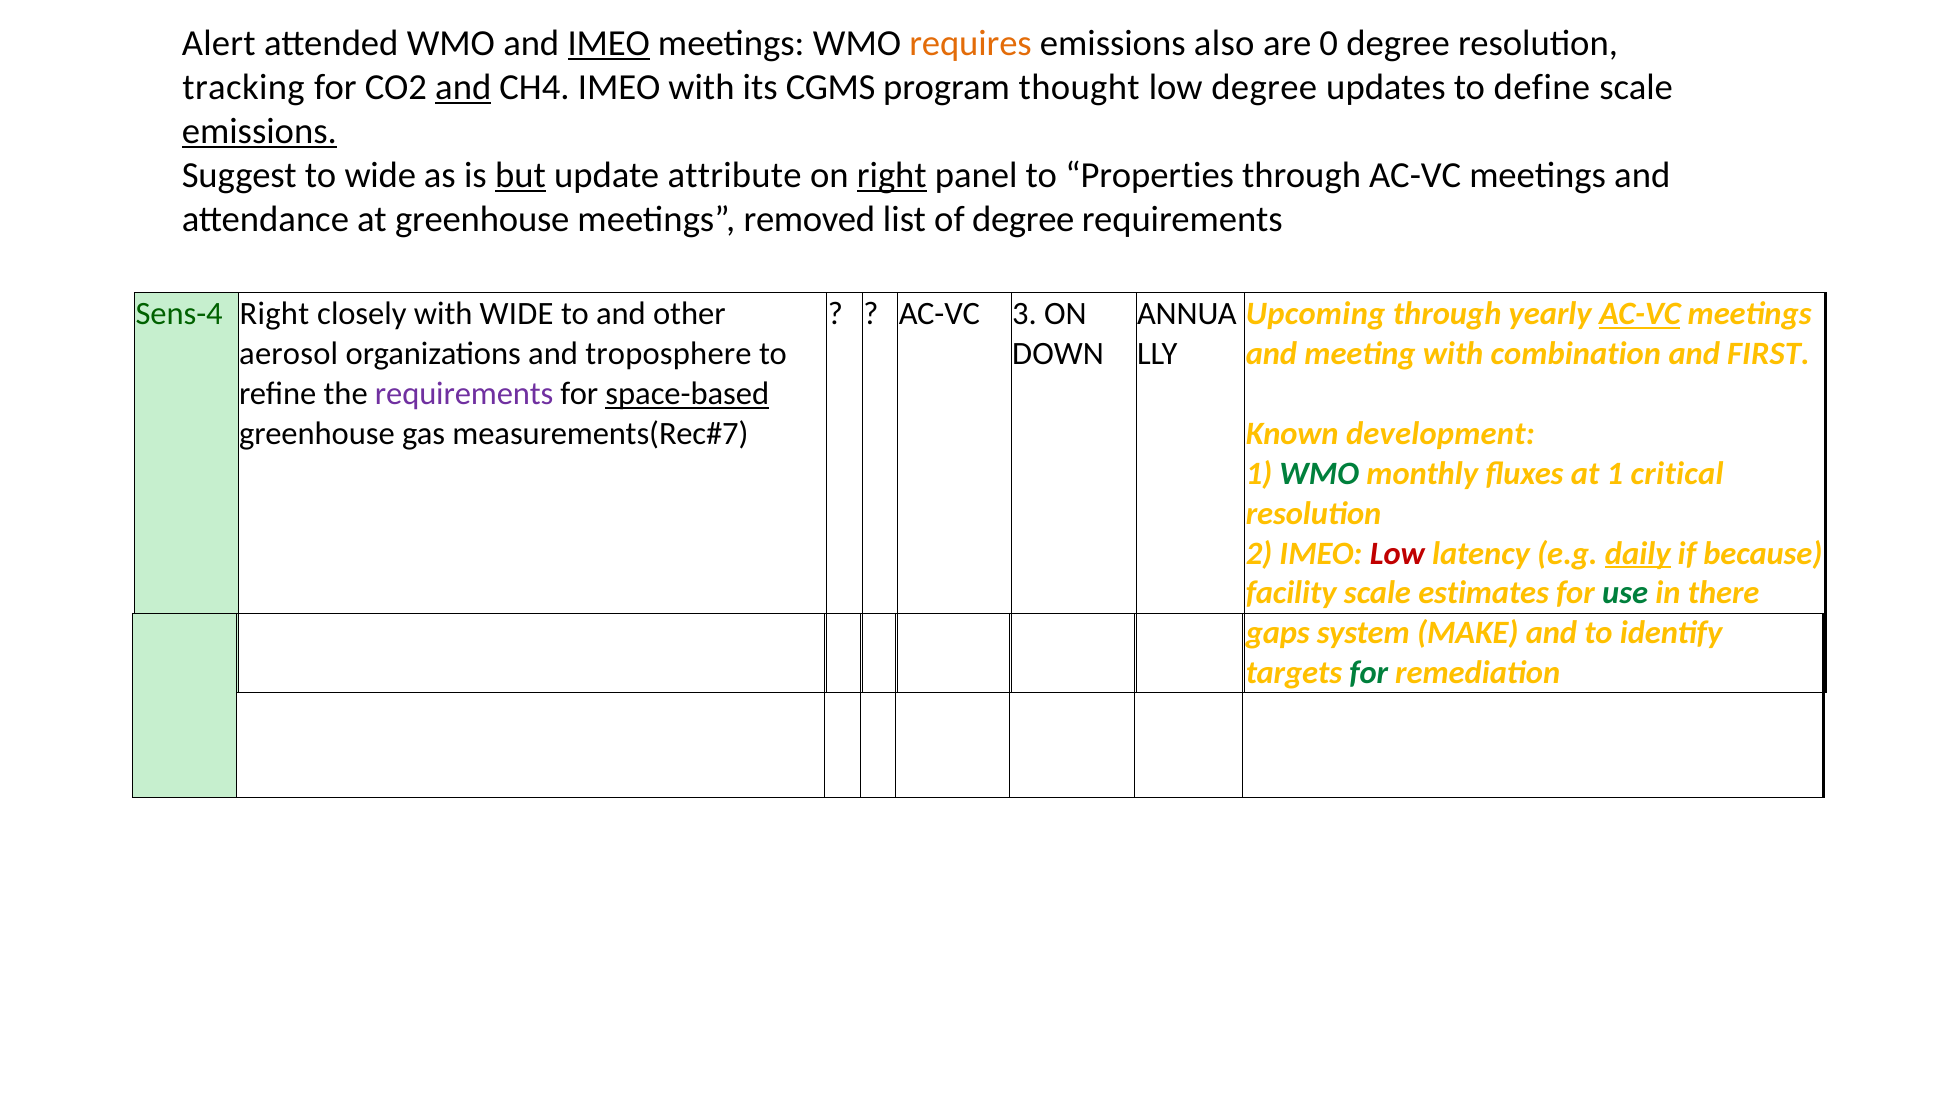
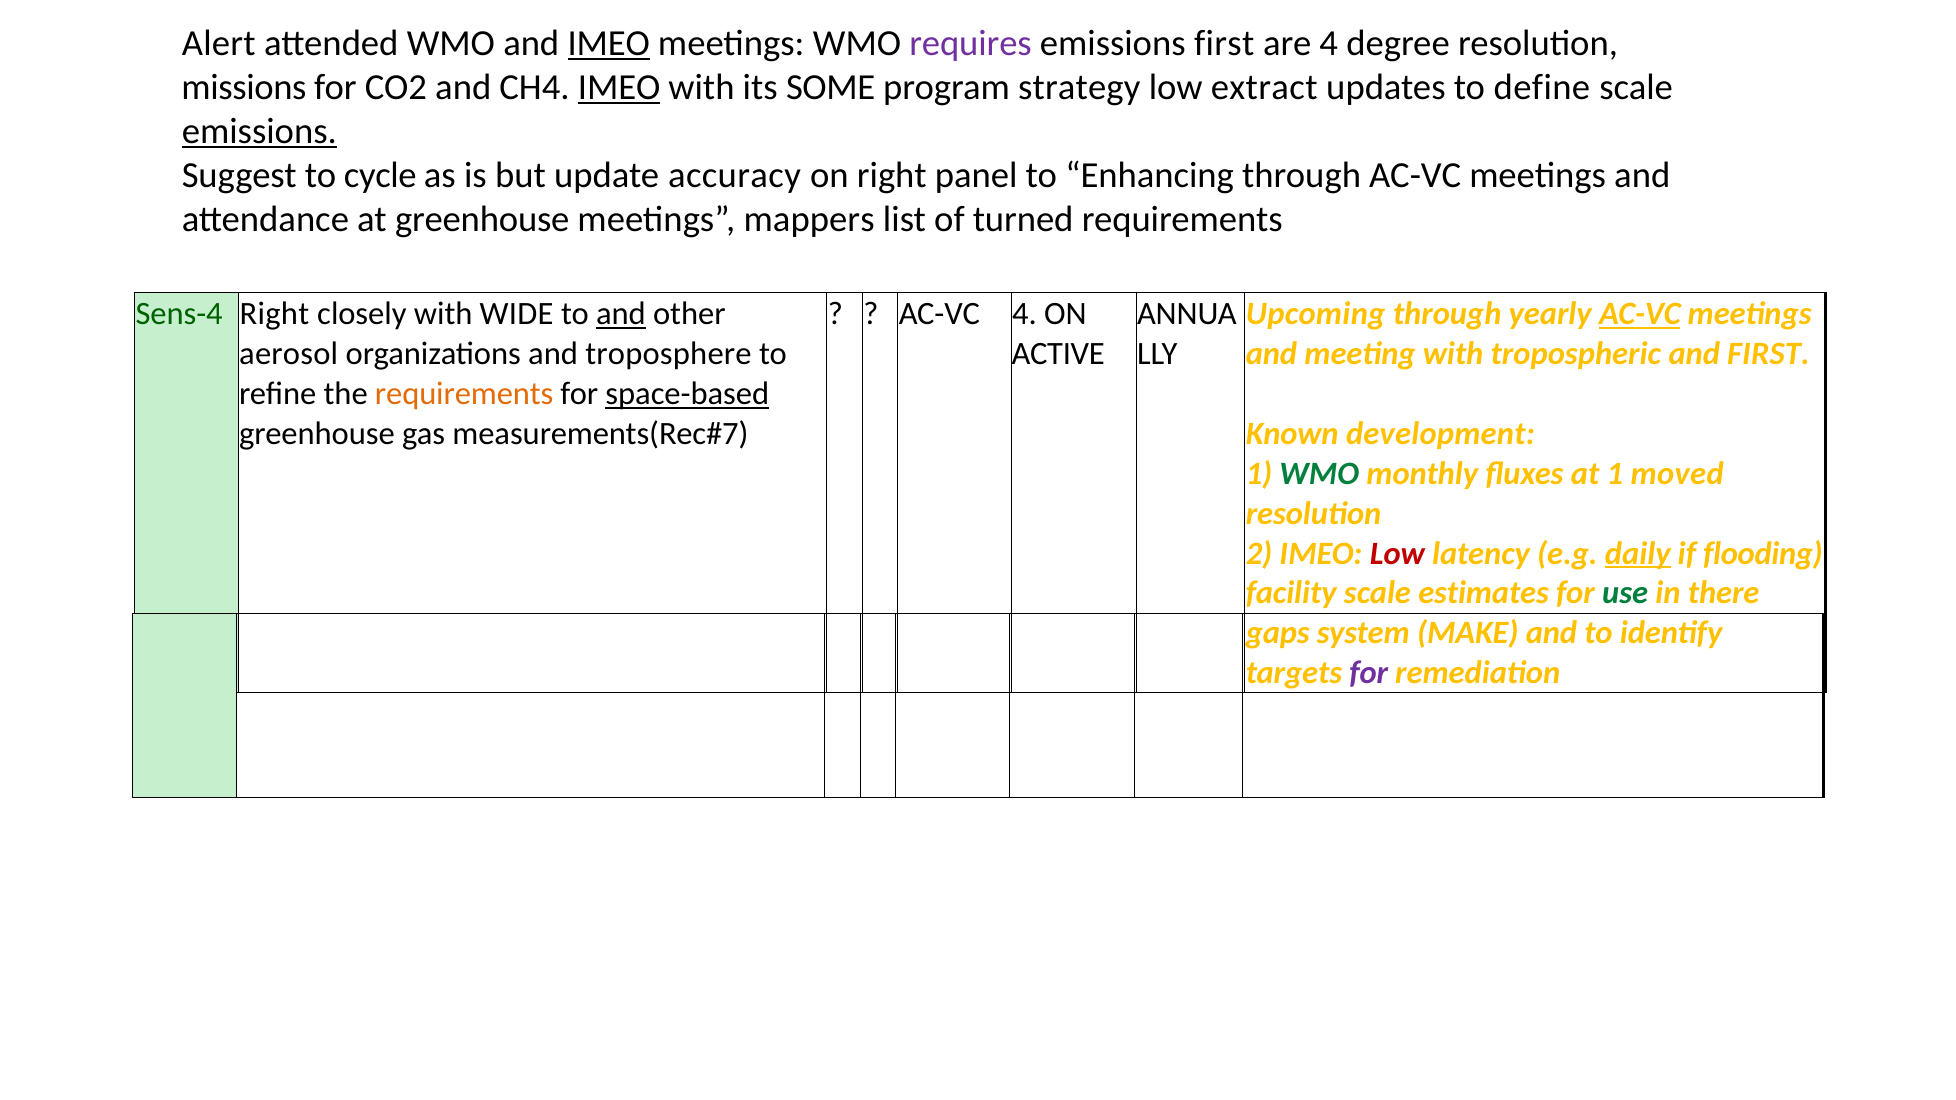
requires colour: orange -> purple
emissions also: also -> first
are 0: 0 -> 4
tracking: tracking -> missions
and at (463, 87) underline: present -> none
IMEO at (619, 87) underline: none -> present
CGMS: CGMS -> SOME
thought: thought -> strategy
low degree: degree -> extract
to wide: wide -> cycle
but underline: present -> none
attribute: attribute -> accuracy
right at (892, 175) underline: present -> none
Properties: Properties -> Enhancing
removed: removed -> mappers
of degree: degree -> turned
and at (621, 314) underline: none -> present
AC-VC 3: 3 -> 4
DOWN: DOWN -> ACTIVE
combination: combination -> tropospheric
requirements at (464, 394) colour: purple -> orange
critical: critical -> moved
because: because -> flooding
for at (1369, 673) colour: green -> purple
